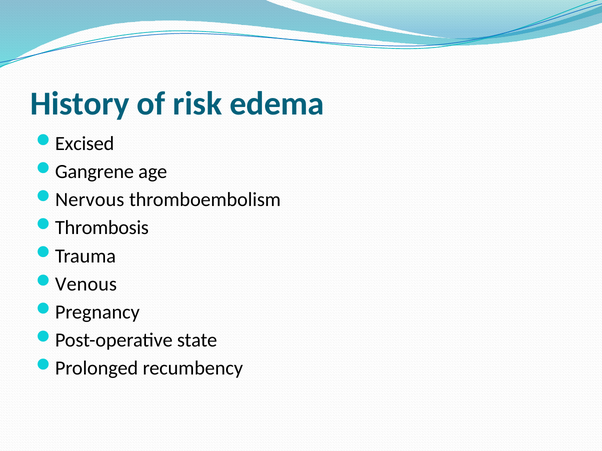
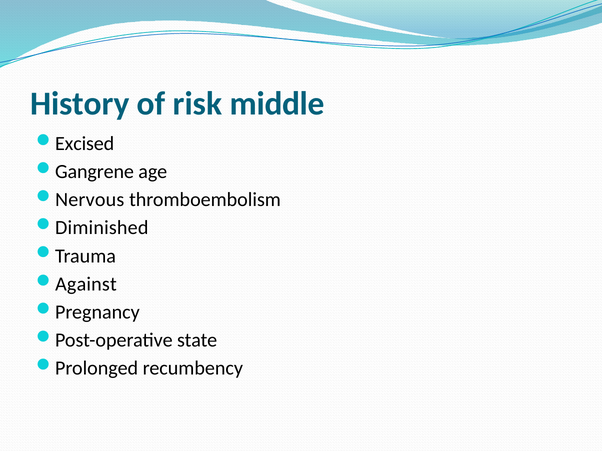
edema: edema -> middle
Thrombosis: Thrombosis -> Diminished
Venous: Venous -> Against
